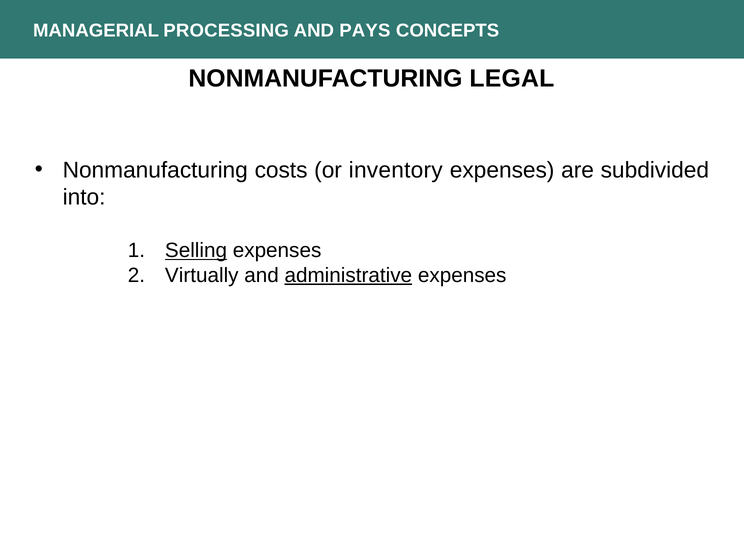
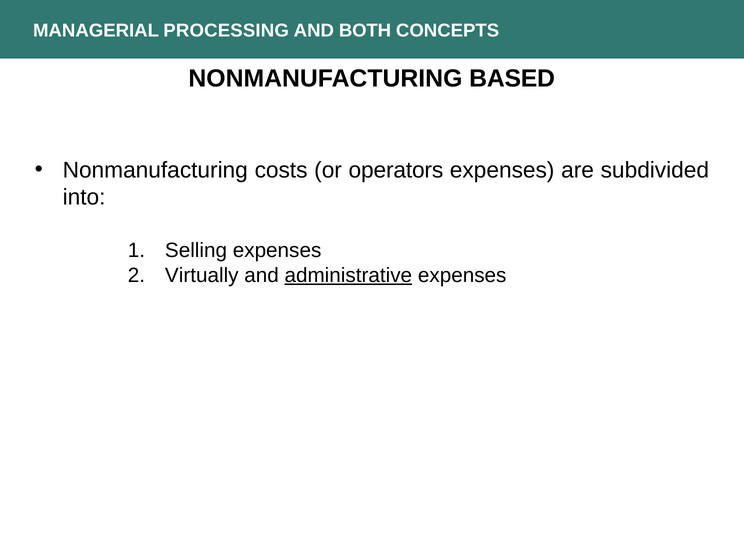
PAYS: PAYS -> BOTH
LEGAL: LEGAL -> BASED
inventory: inventory -> operators
Selling underline: present -> none
